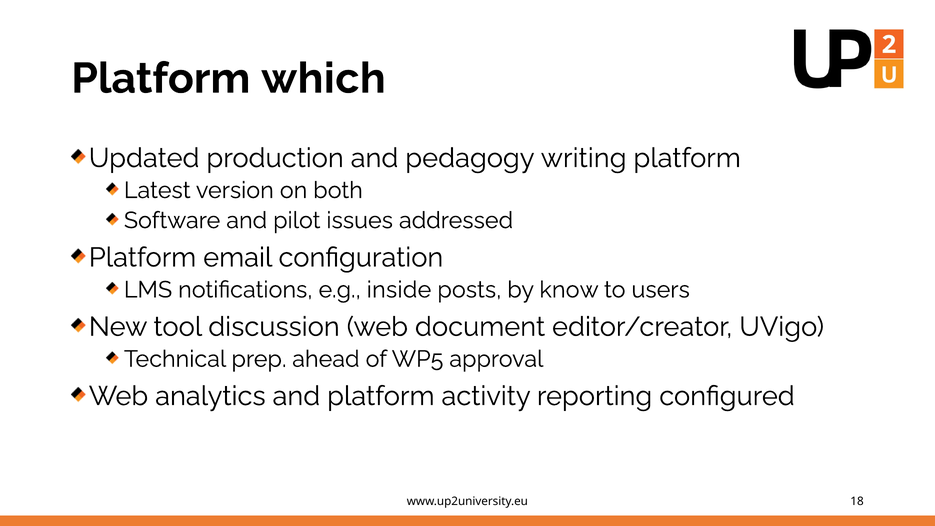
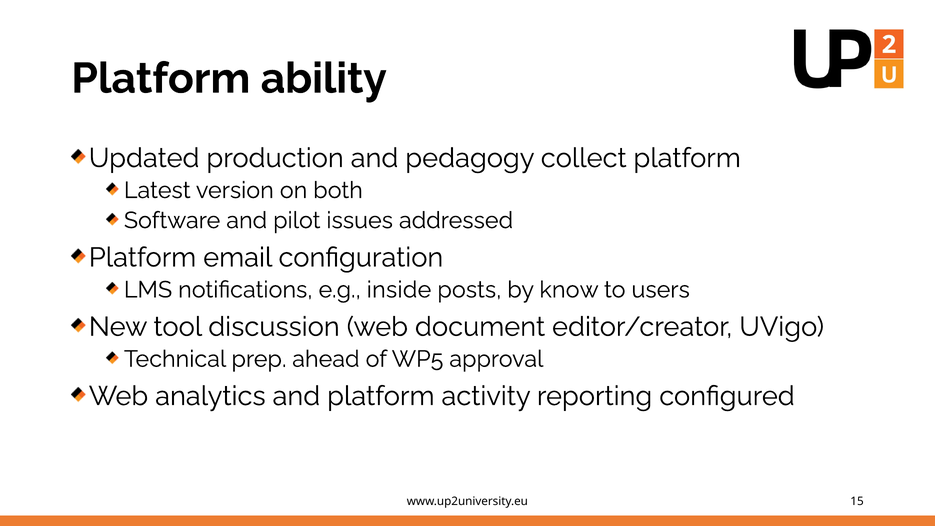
which: which -> ability
writing: writing -> collect
18: 18 -> 15
